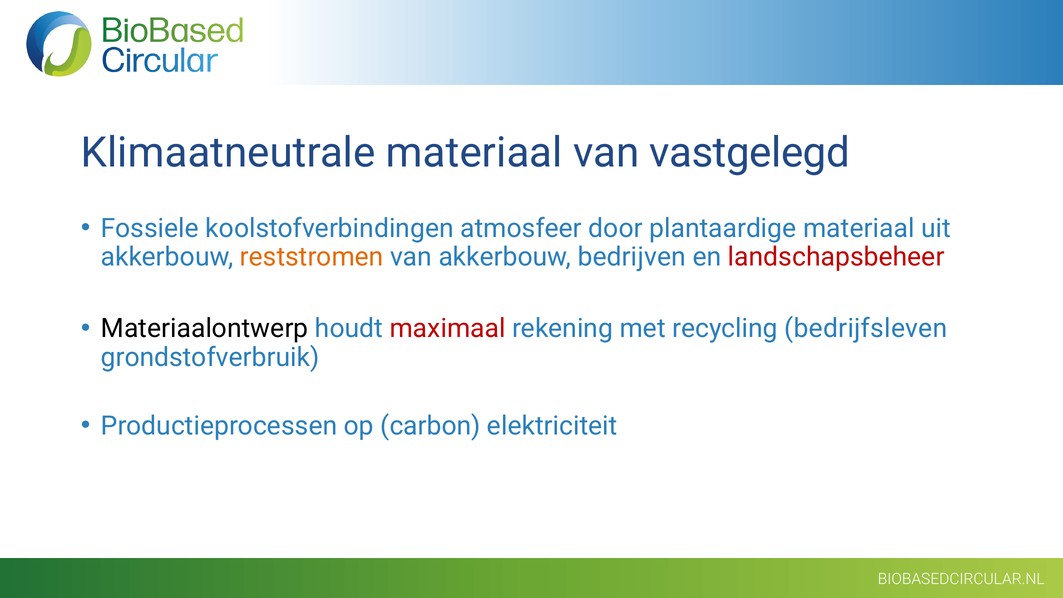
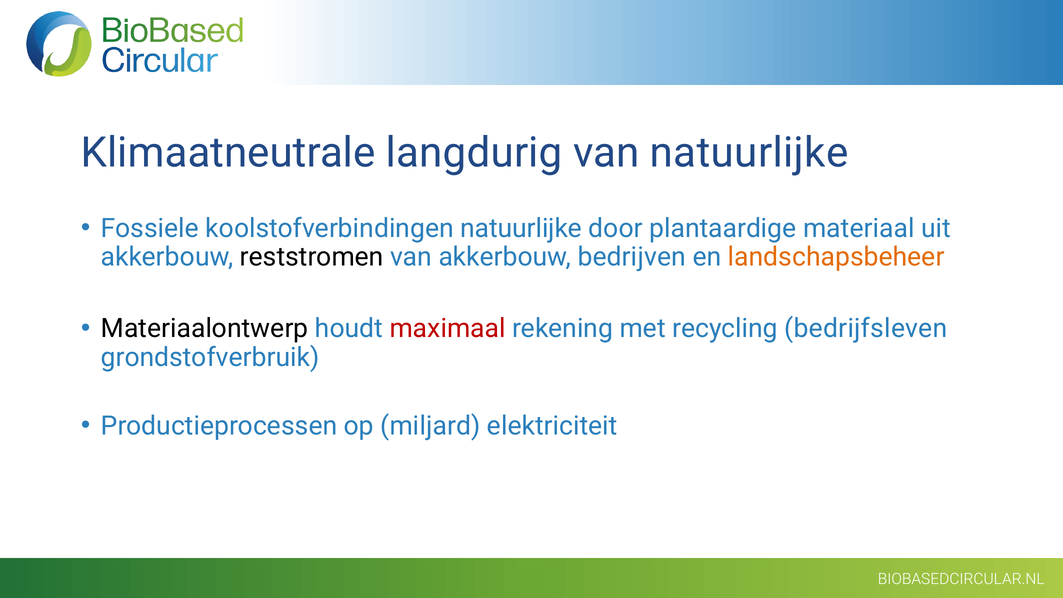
Klimaatneutrale materiaal: materiaal -> langdurig
van vastgelegd: vastgelegd -> natuurlijke
koolstofverbindingen atmosfeer: atmosfeer -> natuurlijke
reststromen colour: orange -> black
landschapsbeheer colour: red -> orange
carbon: carbon -> miljard
